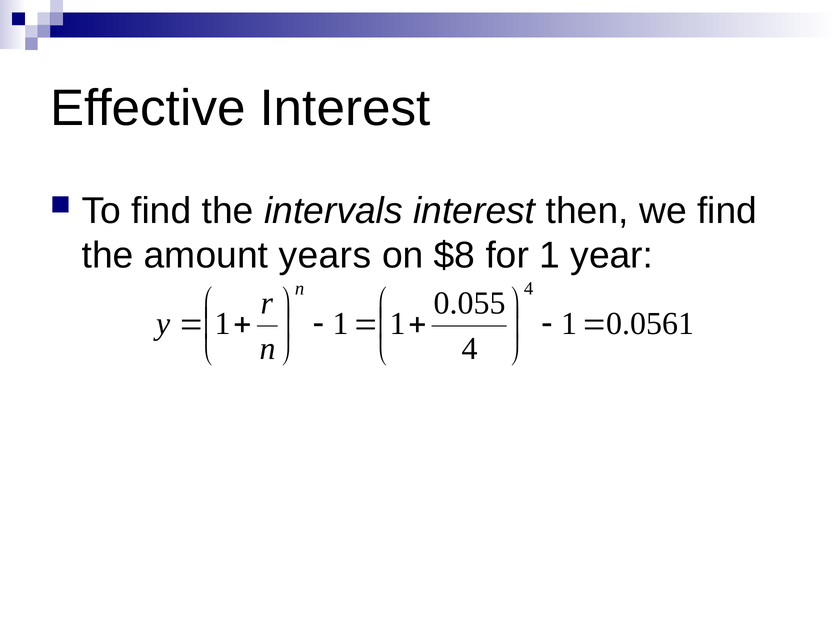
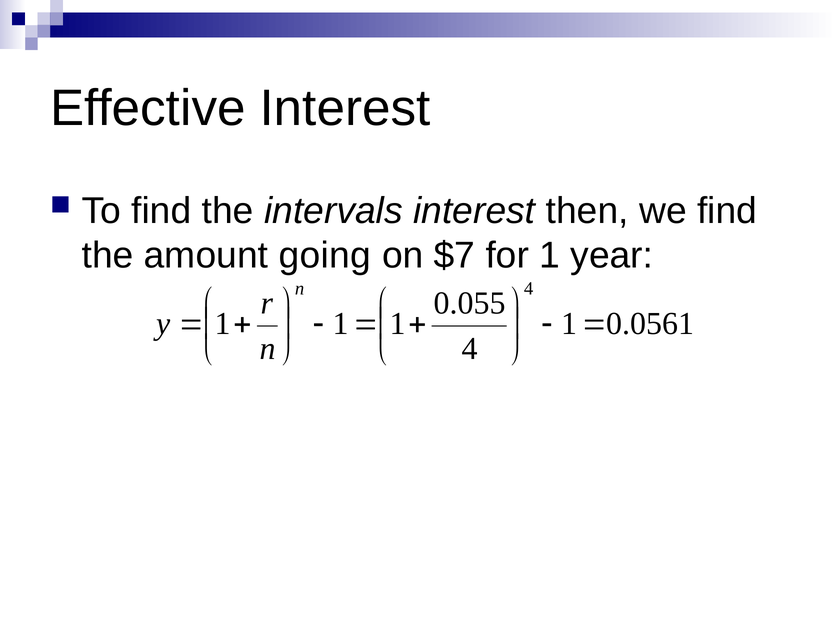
years: years -> going
$8: $8 -> $7
